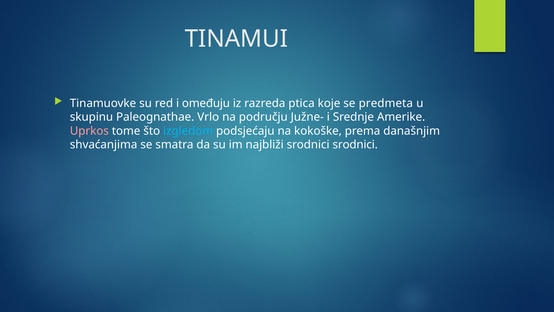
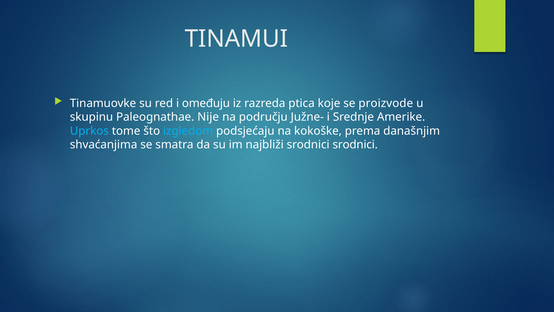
predmeta: predmeta -> proizvode
Vrlo: Vrlo -> Nije
Uprkos colour: pink -> light blue
